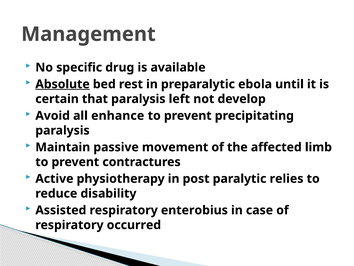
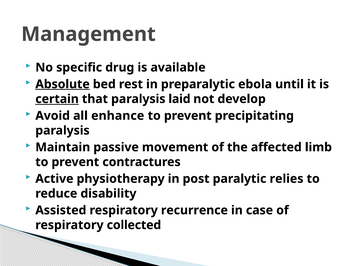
certain underline: none -> present
left: left -> laid
enterobius: enterobius -> recurrence
occurred: occurred -> collected
